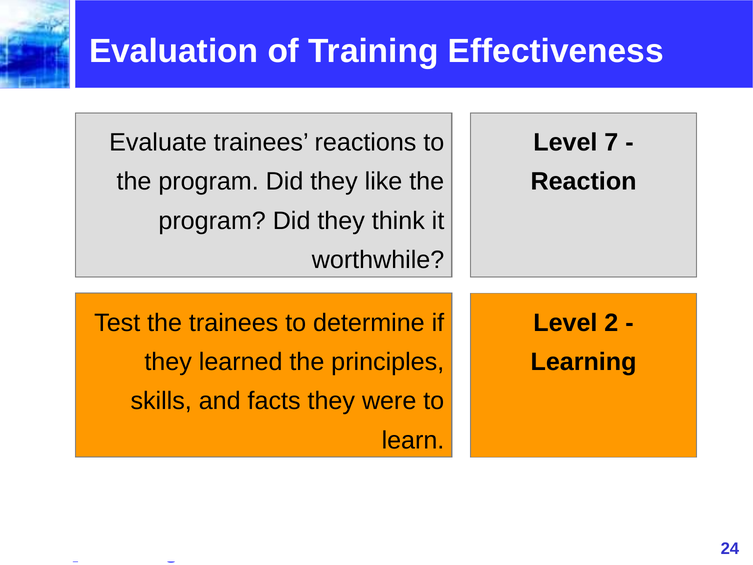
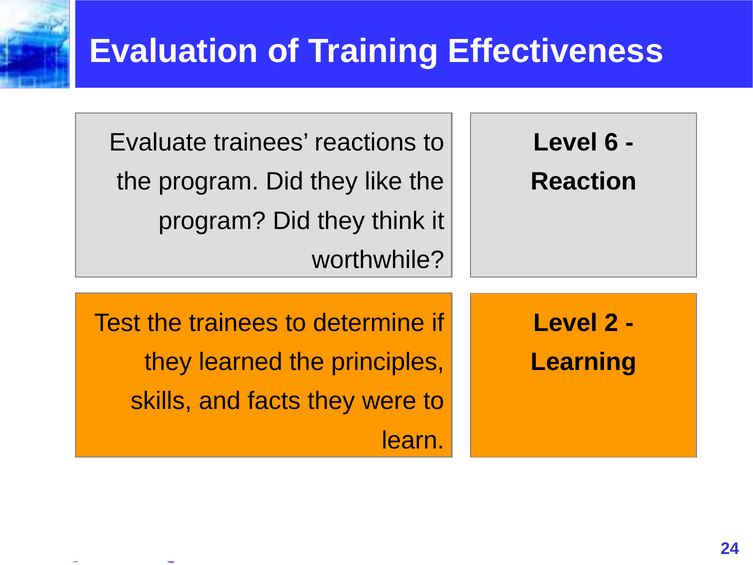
7: 7 -> 6
